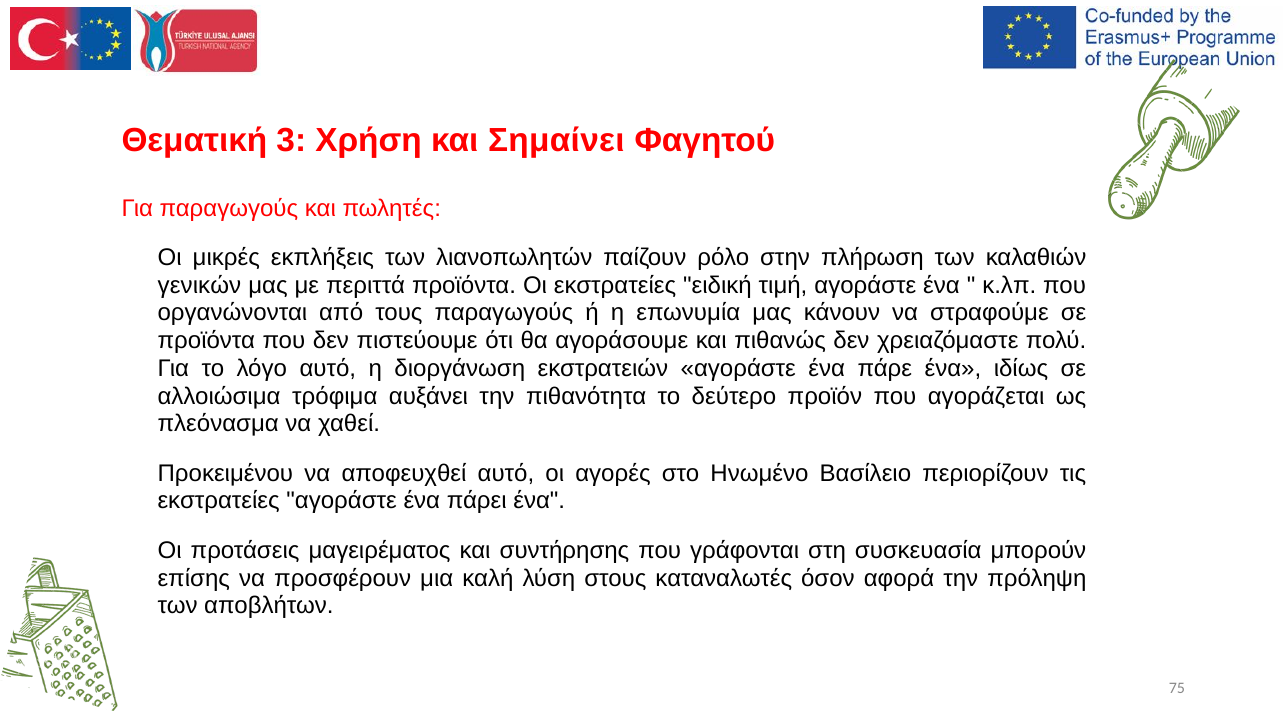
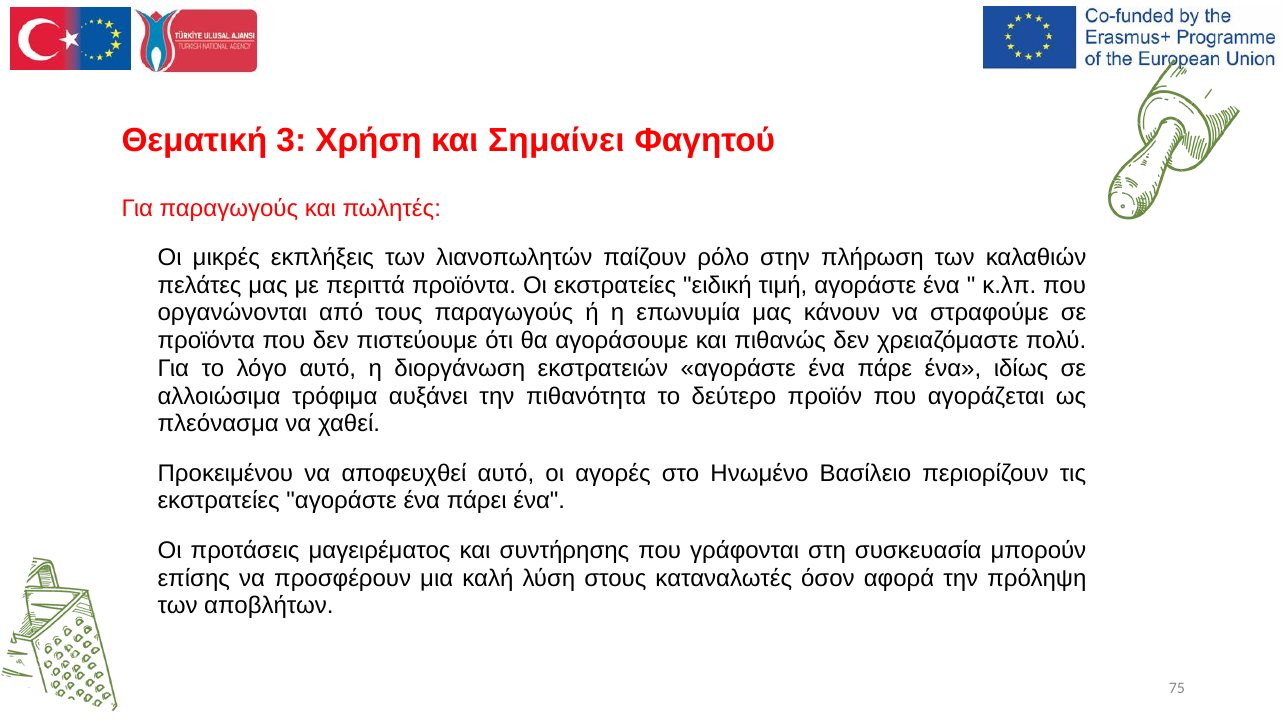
γενικών: γενικών -> πελάτες
